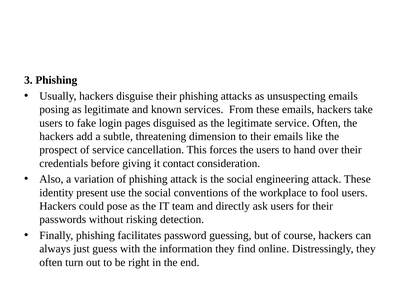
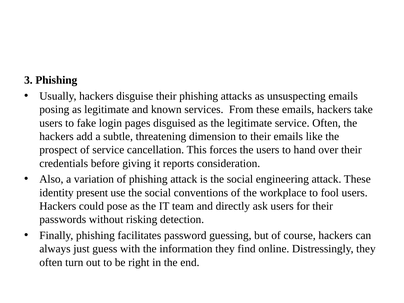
contact: contact -> reports
